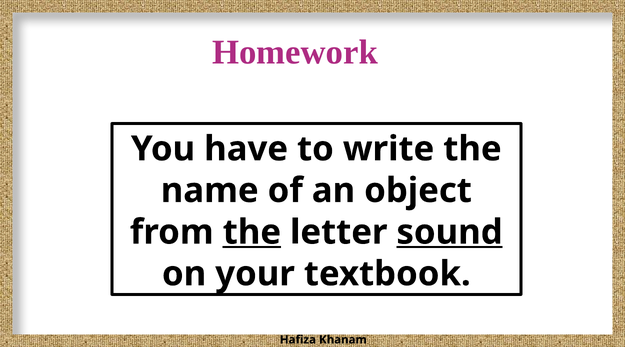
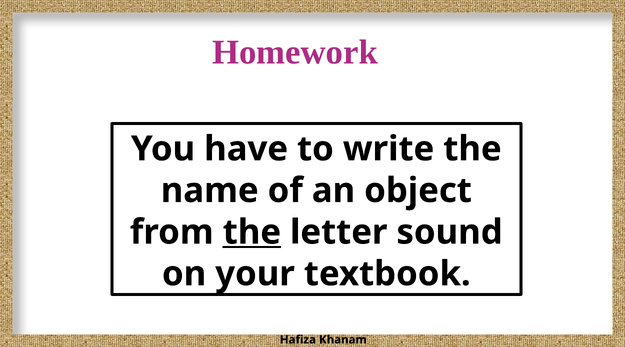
sound underline: present -> none
